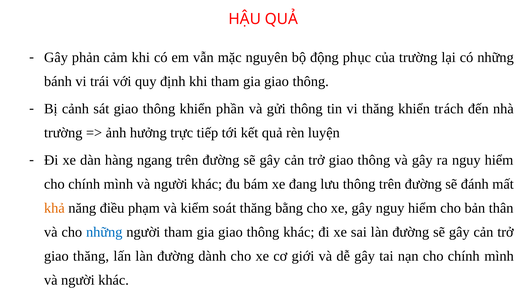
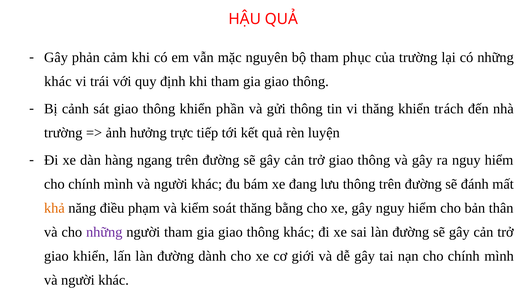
bộ động: động -> tham
bánh at (58, 82): bánh -> khác
những at (104, 232) colour: blue -> purple
giao thăng: thăng -> khiển
